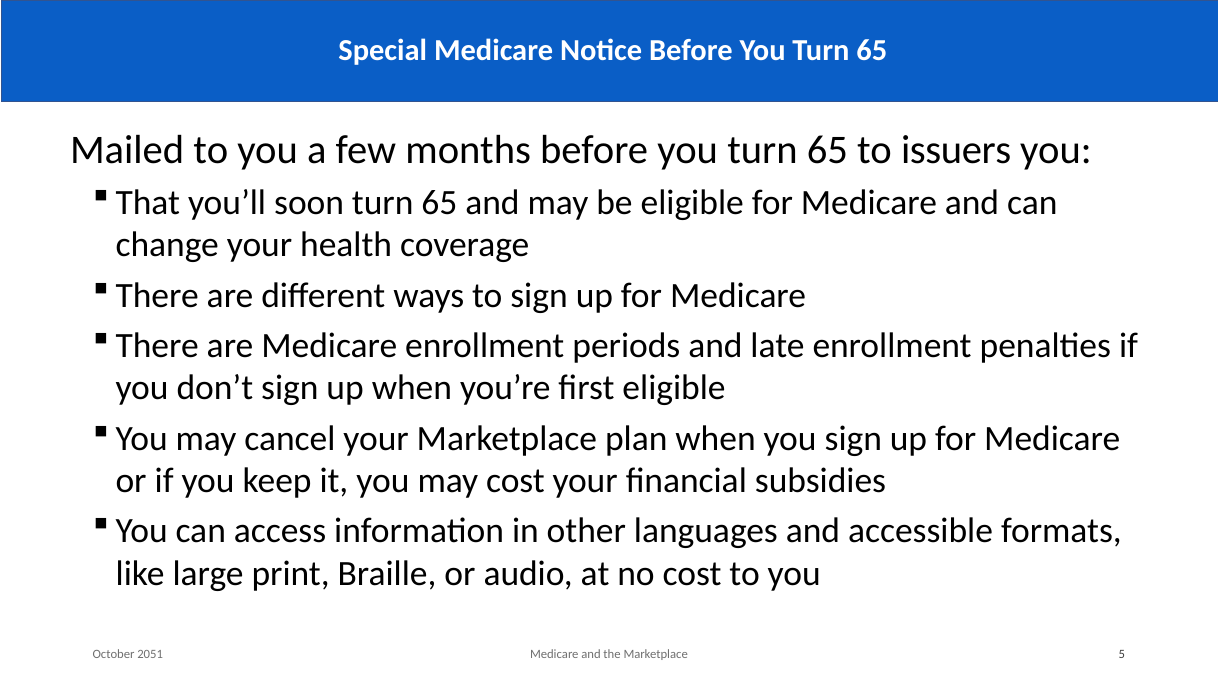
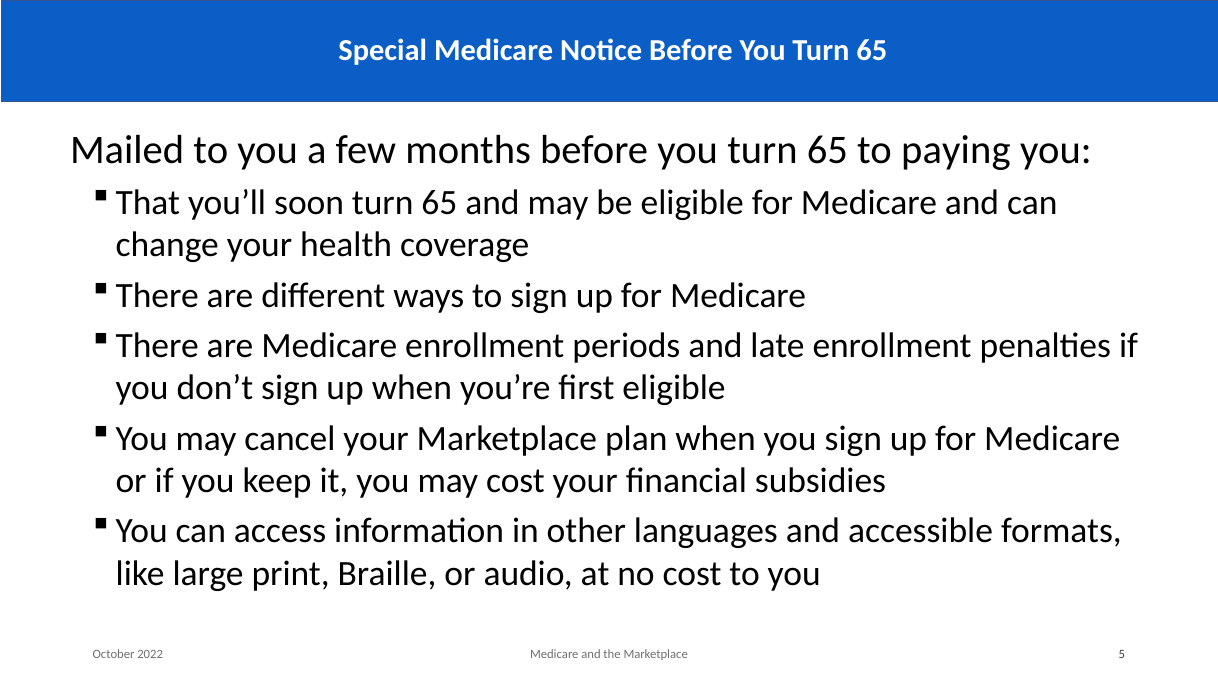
issuers: issuers -> paying
2051: 2051 -> 2022
